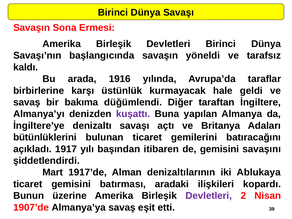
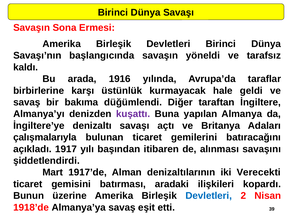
bütünlüklerini: bütünlüklerini -> çalışmalarıyla
de gemisini: gemisini -> alınması
Ablukaya: Ablukaya -> Verecekti
Devletleri at (209, 196) colour: purple -> blue
1907’de: 1907’de -> 1918’de
